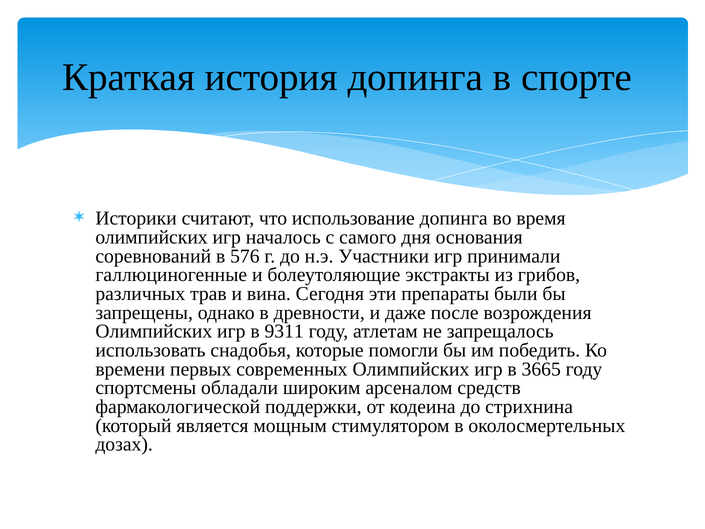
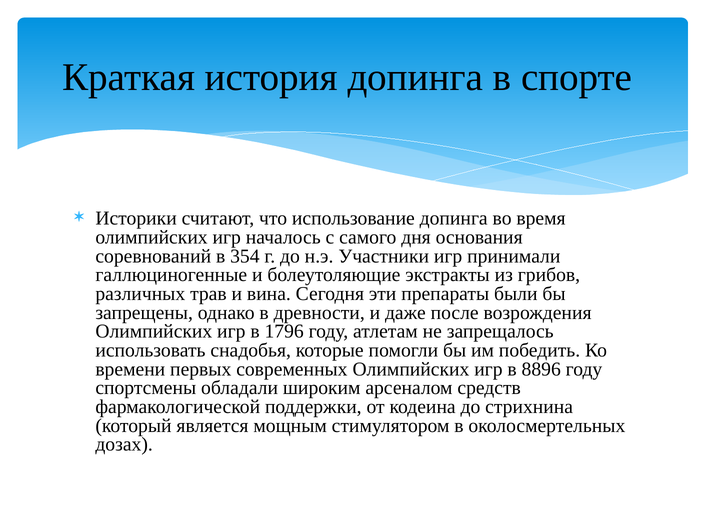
576: 576 -> 354
9311: 9311 -> 1796
3665: 3665 -> 8896
